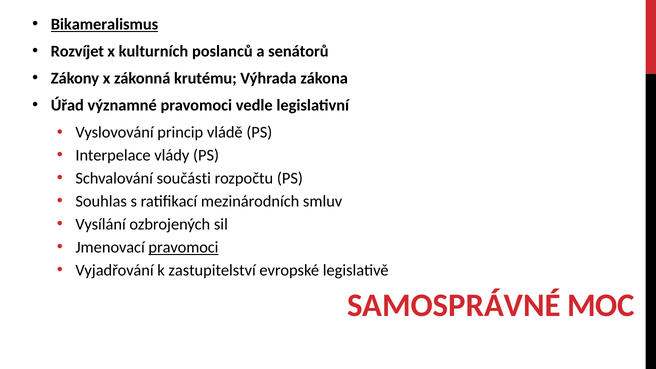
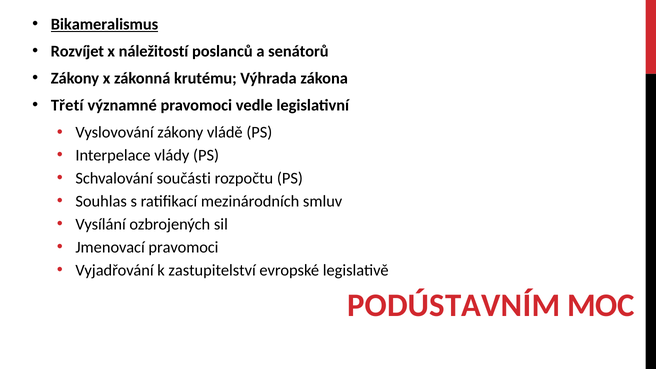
kulturních: kulturních -> náležitostí
Úřad: Úřad -> Třetí
Vyslovování princip: princip -> zákony
pravomoci at (183, 247) underline: present -> none
SAMOSPRÁVNÉ: SAMOSPRÁVNÉ -> PODÚSTAVNÍM
